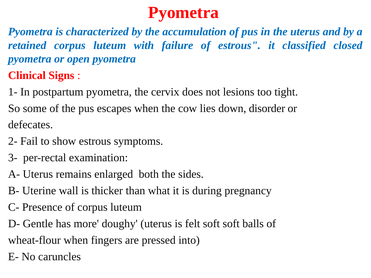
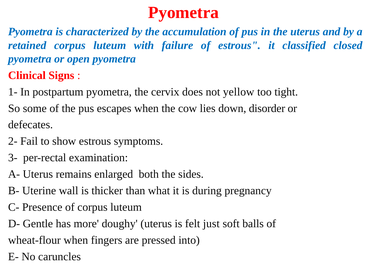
lesions: lesions -> yellow
felt soft: soft -> just
